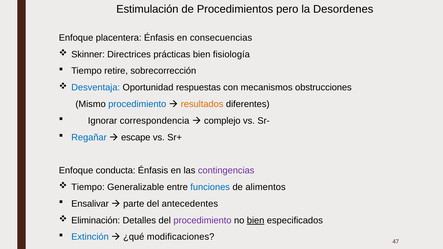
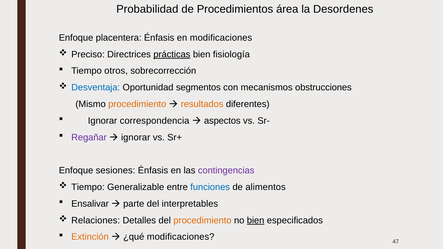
Estimulación: Estimulación -> Probabilidad
pero: pero -> área
en consecuencias: consecuencias -> modificaciones
Skinner: Skinner -> Preciso
prácticas underline: none -> present
retire: retire -> otros
respuestas: respuestas -> segmentos
procedimiento at (137, 104) colour: blue -> orange
complejo: complejo -> aspectos
Regañar colour: blue -> purple
escape at (136, 137): escape -> ignorar
conducta: conducta -> sesiones
antecedentes: antecedentes -> interpretables
Eliminación: Eliminación -> Relaciones
procedimiento at (202, 220) colour: purple -> orange
Extinción colour: blue -> orange
